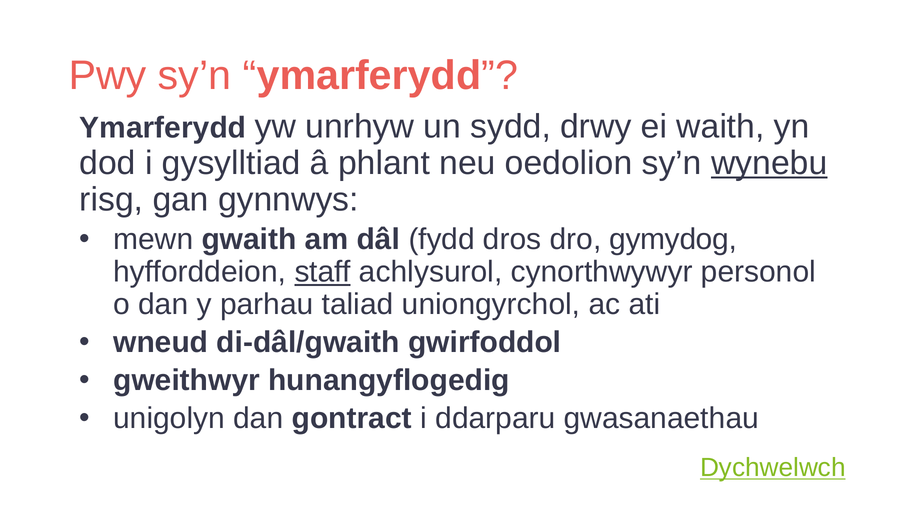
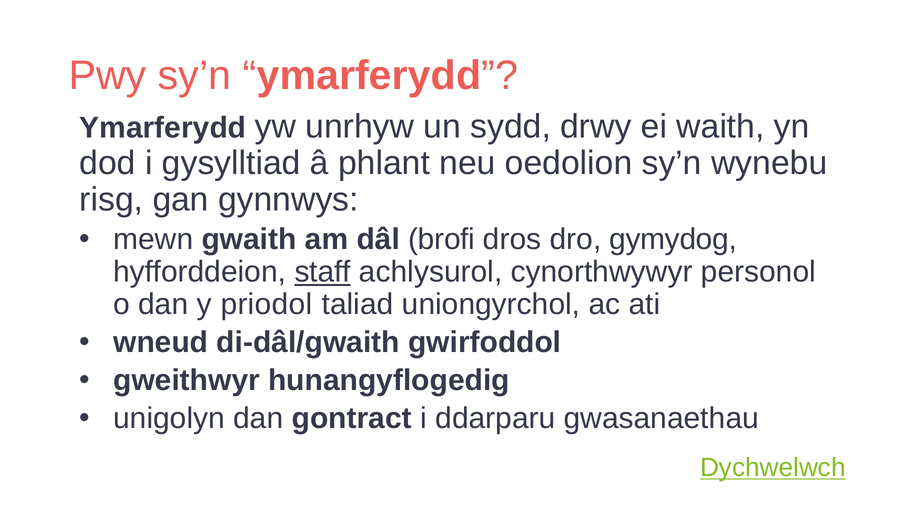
wynebu underline: present -> none
fydd: fydd -> brofi
parhau: parhau -> priodol
